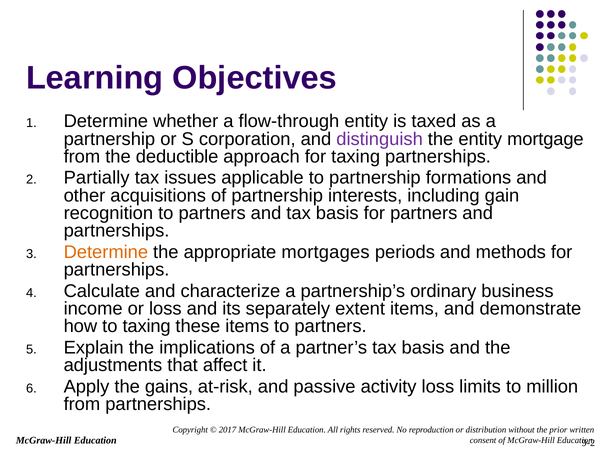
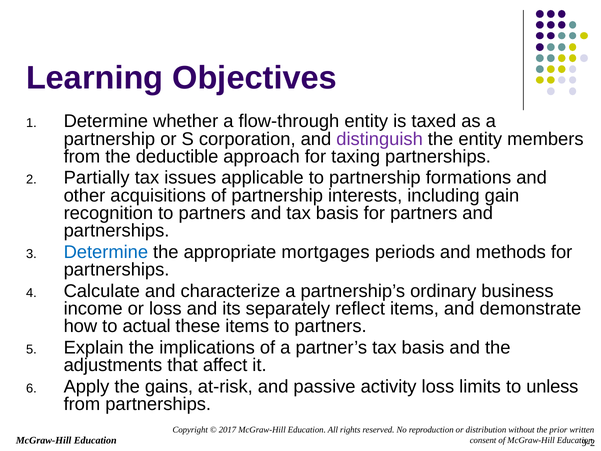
mortgage: mortgage -> members
Determine at (106, 252) colour: orange -> blue
extent: extent -> reflect
to taxing: taxing -> actual
million: million -> unless
